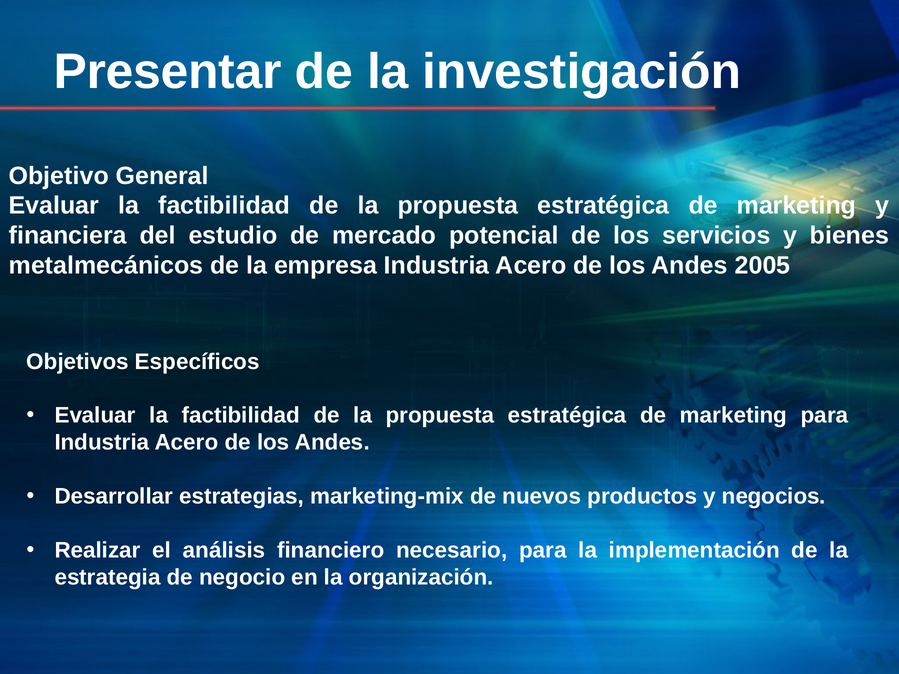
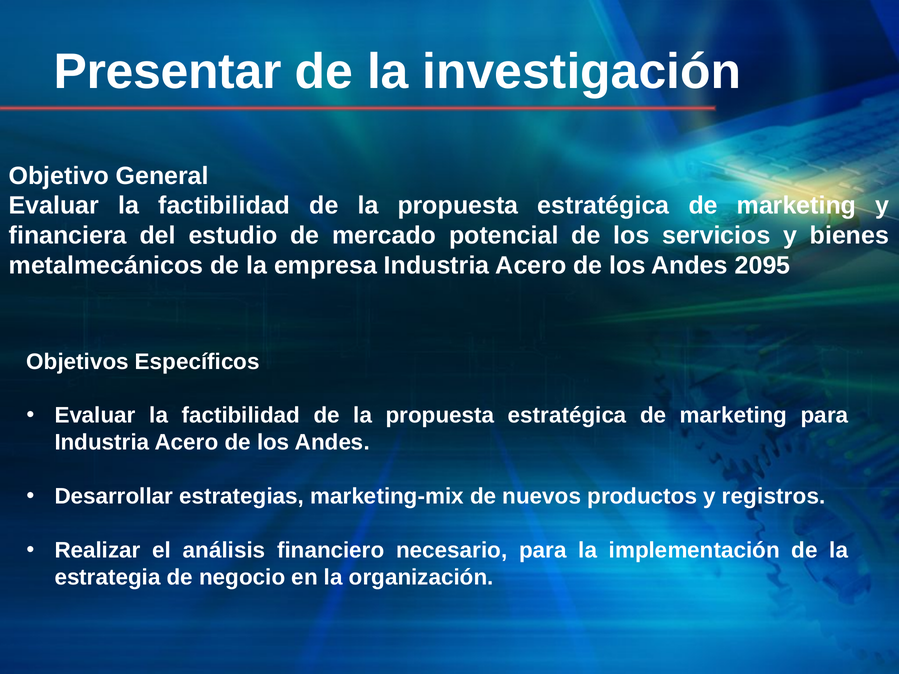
2005: 2005 -> 2095
negocios: negocios -> registros
